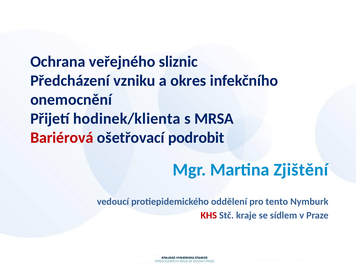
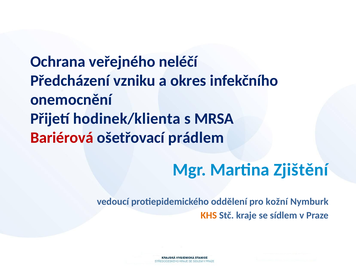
sliznic: sliznic -> neléčí
podrobit: podrobit -> prádlem
tento: tento -> kožní
KHS colour: red -> orange
